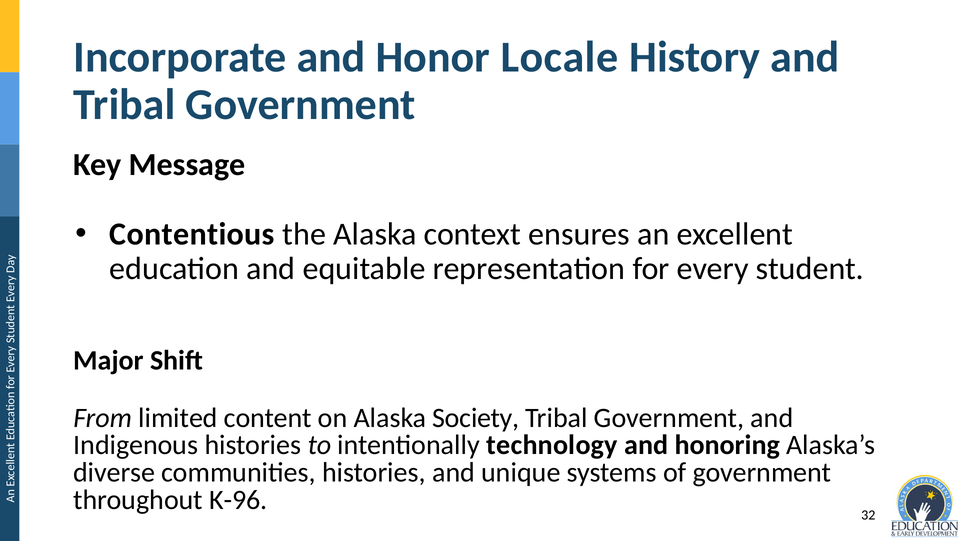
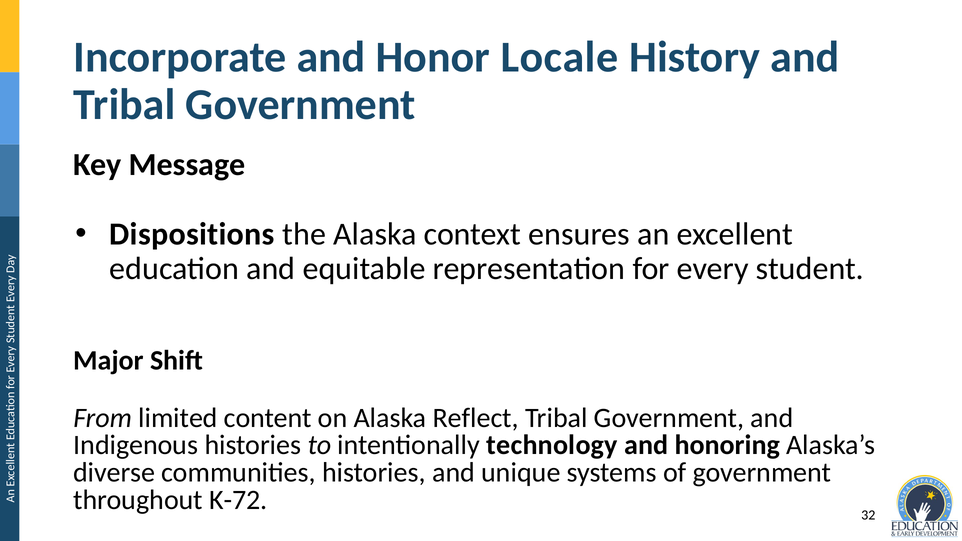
Contentious: Contentious -> Dispositions
Society: Society -> Reflect
K-96: K-96 -> K-72
